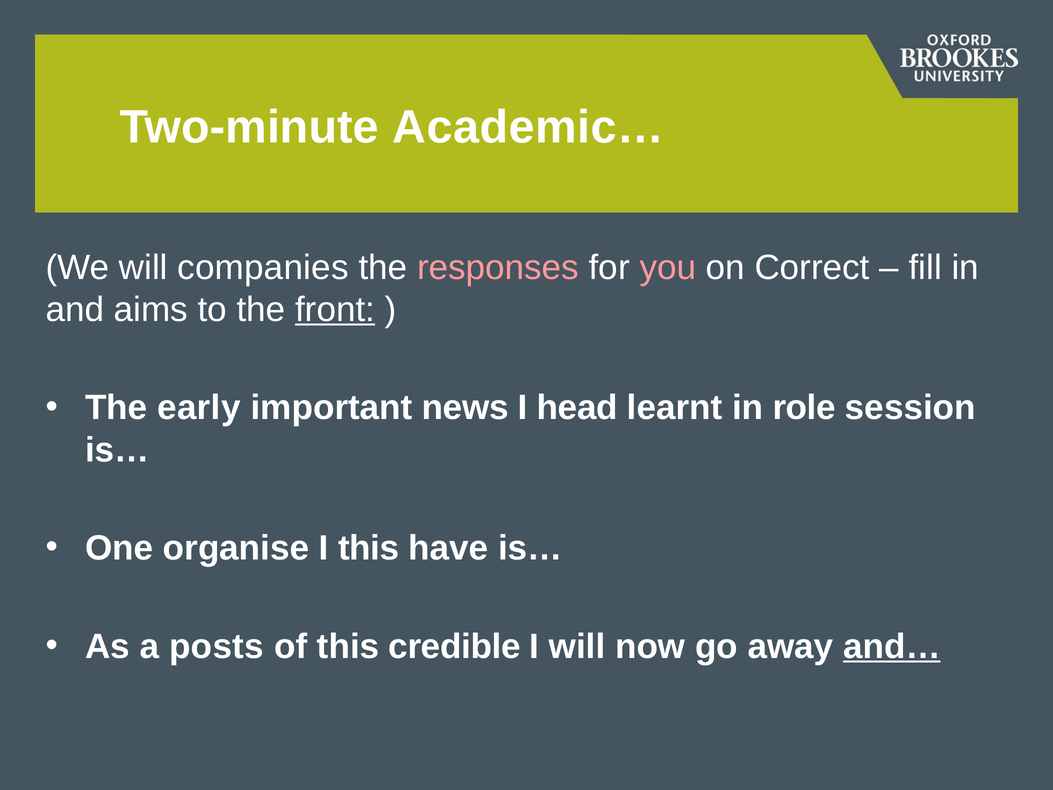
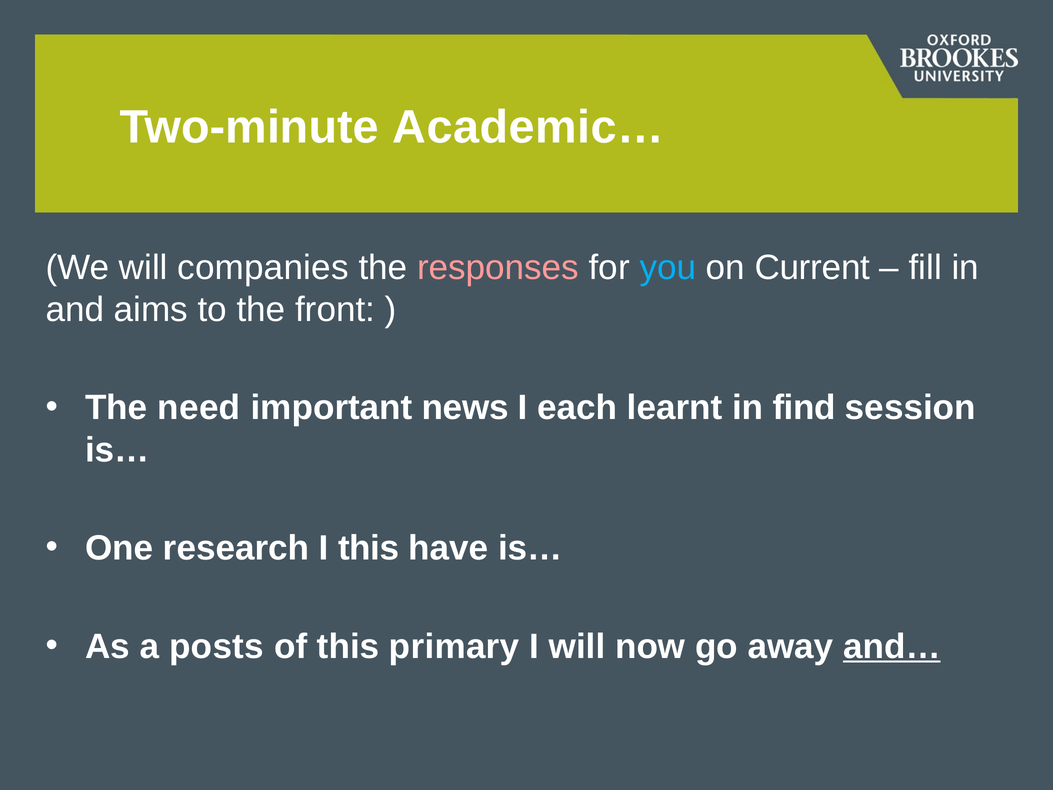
you colour: pink -> light blue
Correct: Correct -> Current
front underline: present -> none
early: early -> need
head: head -> each
role: role -> find
organise: organise -> research
credible: credible -> primary
